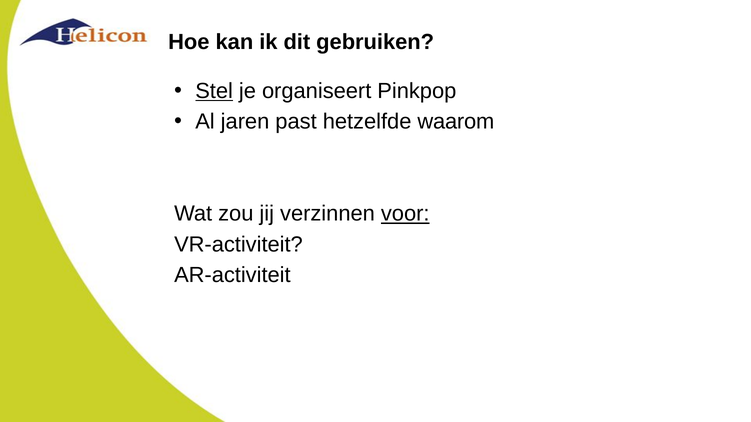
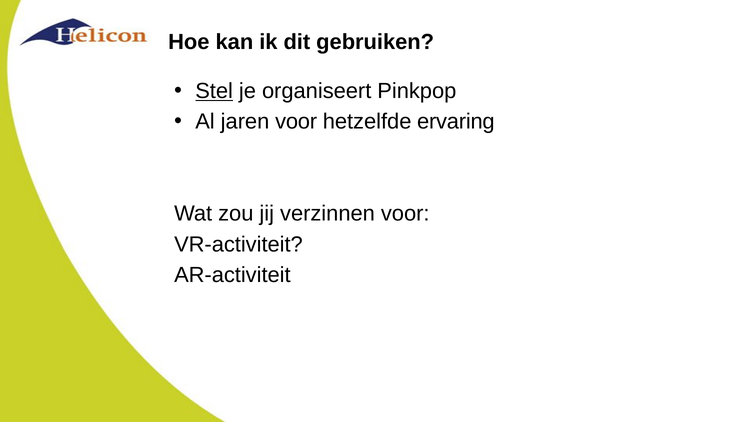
jaren past: past -> voor
waarom: waarom -> ervaring
voor at (405, 214) underline: present -> none
